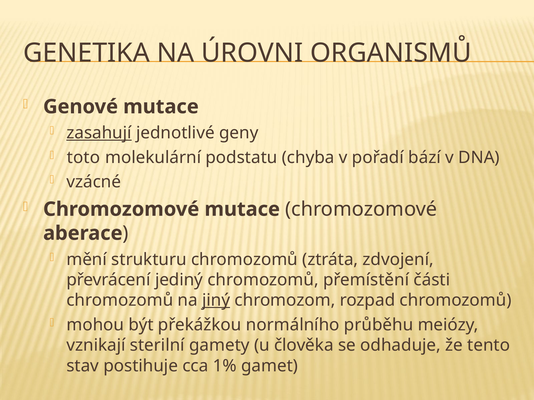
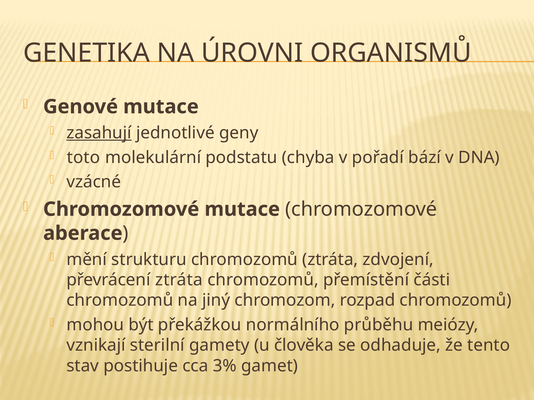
převrácení jediný: jediný -> ztráta
jiný underline: present -> none
1%: 1% -> 3%
